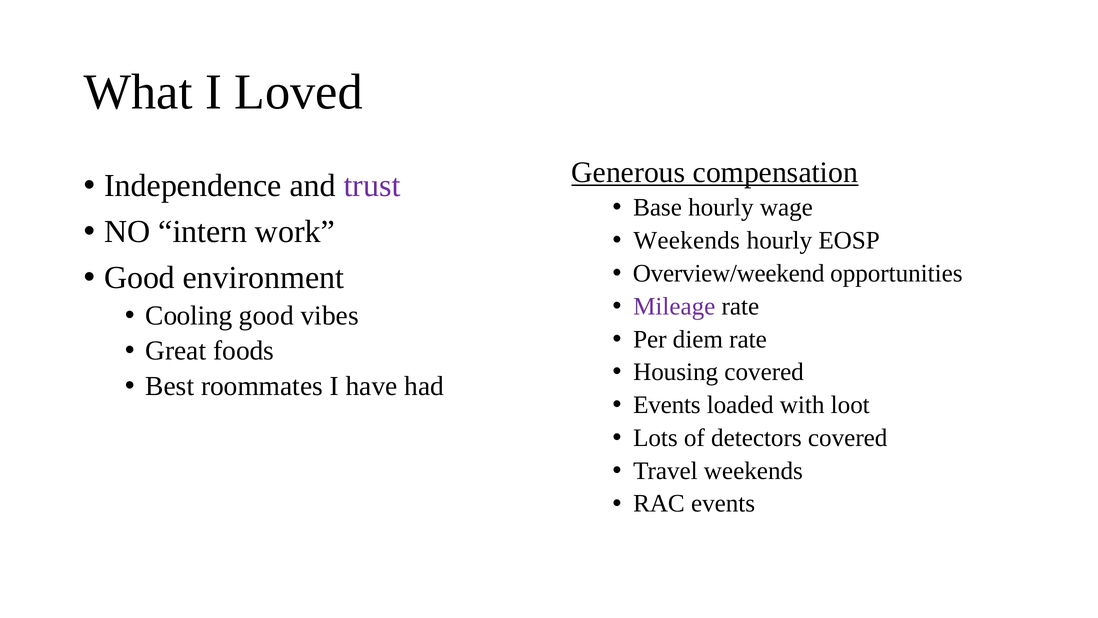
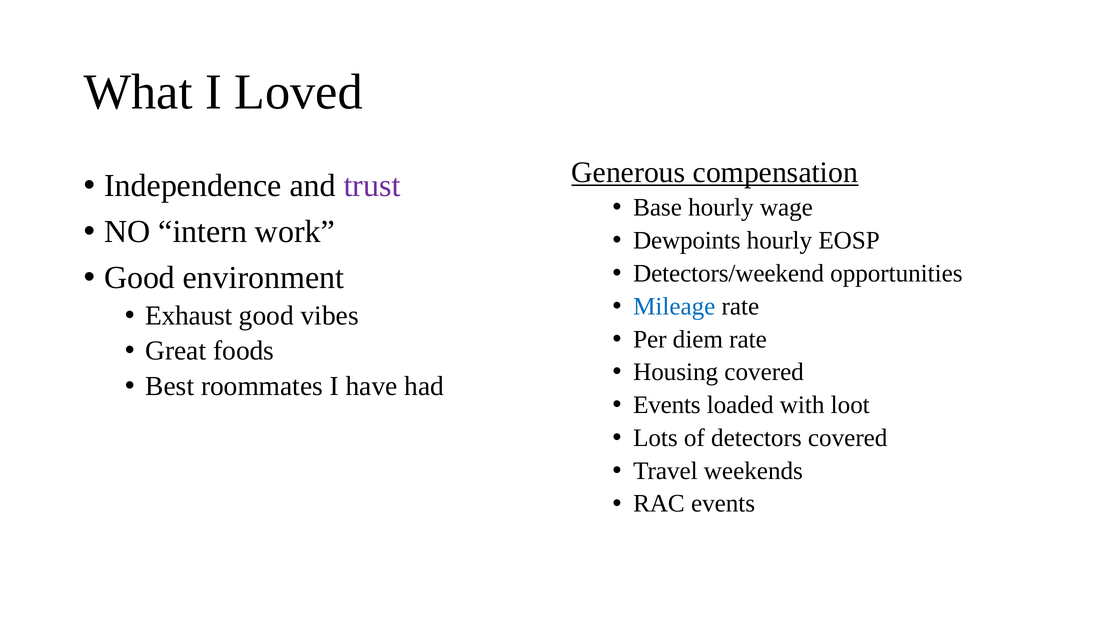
Weekends at (687, 240): Weekends -> Dewpoints
Overview/weekend: Overview/weekend -> Detectors/weekend
Mileage colour: purple -> blue
Cooling: Cooling -> Exhaust
